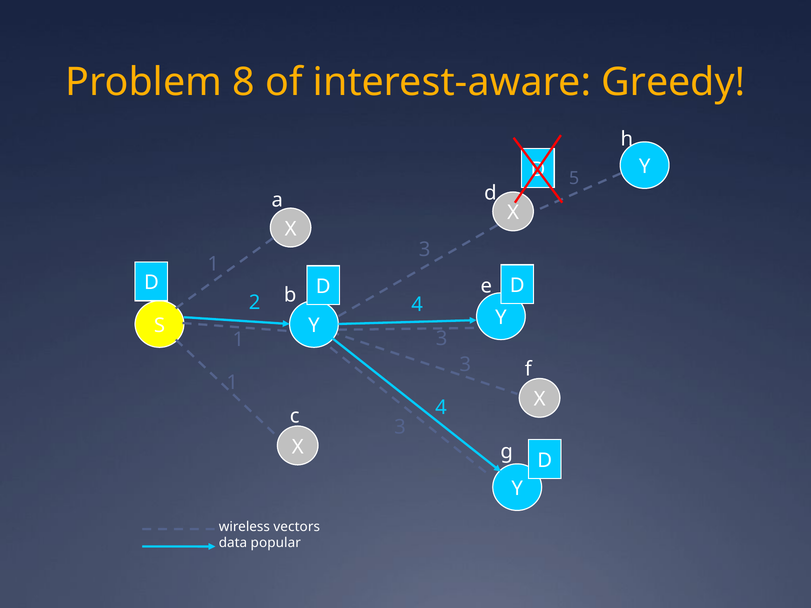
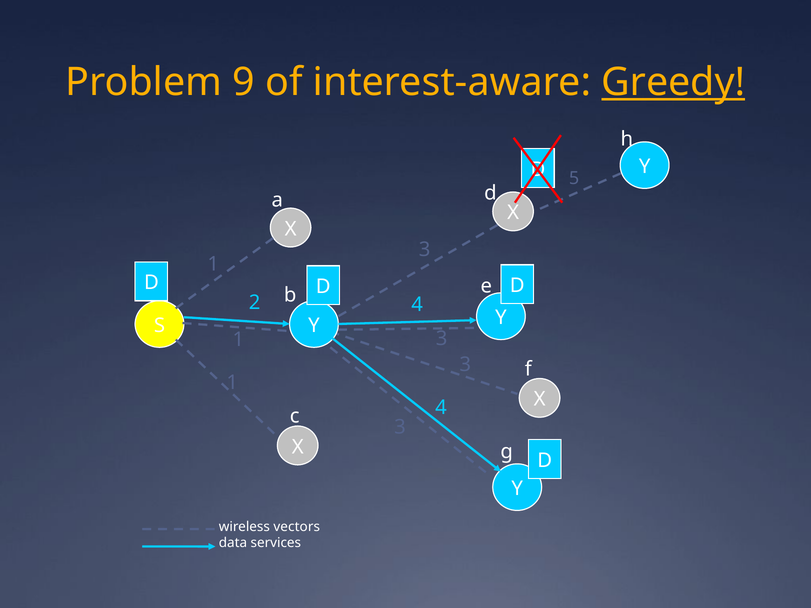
8: 8 -> 9
Greedy underline: none -> present
popular: popular -> services
